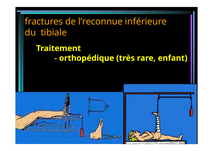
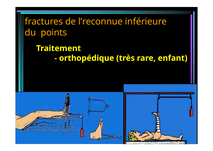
tibiale: tibiale -> points
